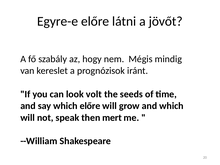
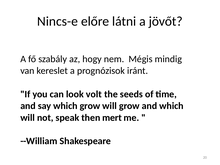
Egyre-e: Egyre-e -> Nincs-e
which előre: előre -> grow
